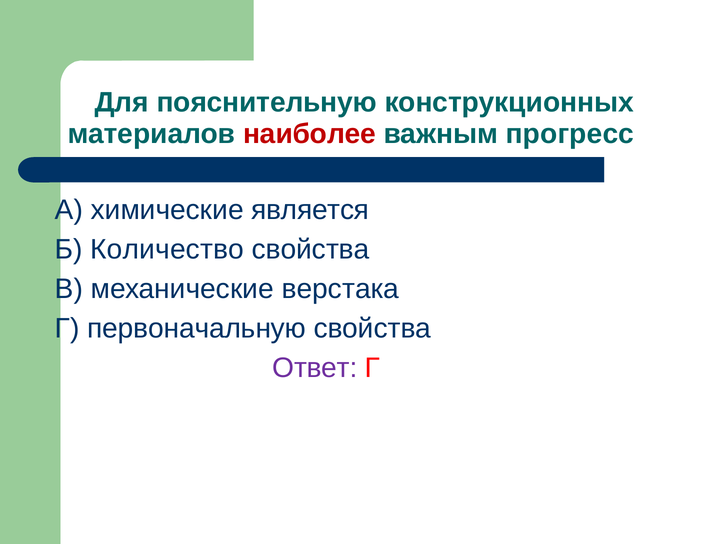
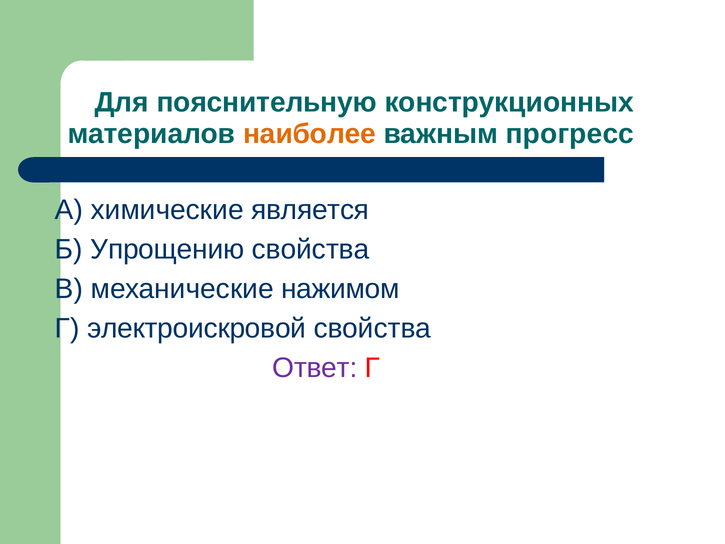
наиболее colour: red -> orange
Количество: Количество -> Упрощению
верстака: верстака -> нажимом
первоначальную: первоначальную -> электроискровой
